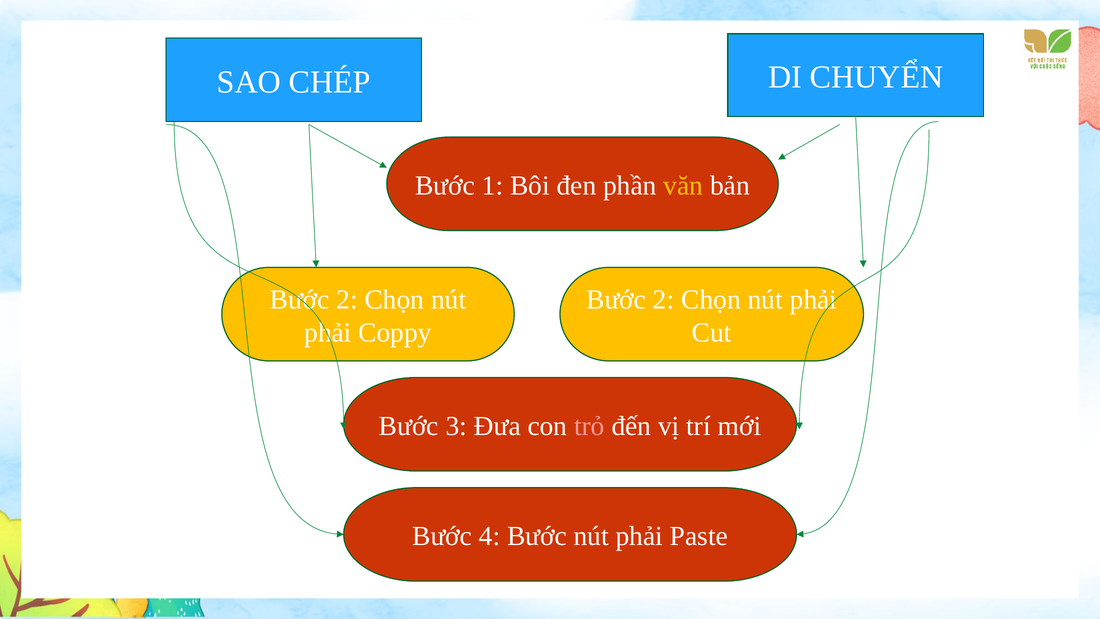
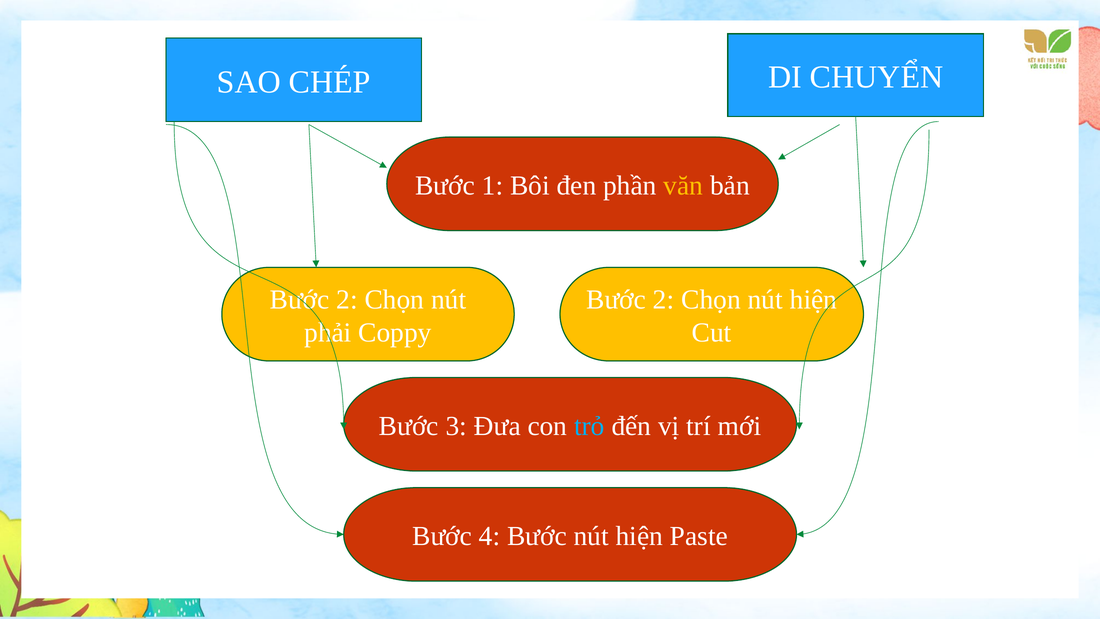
phải at (813, 299): phải -> hiện
trỏ colour: pink -> light blue
phải at (639, 536): phải -> hiện
